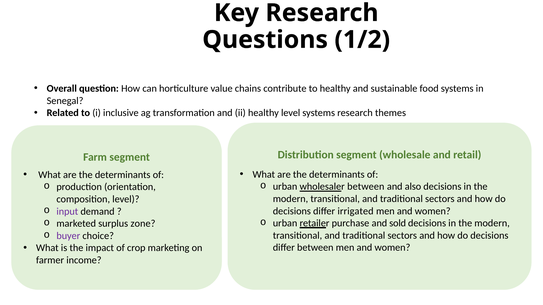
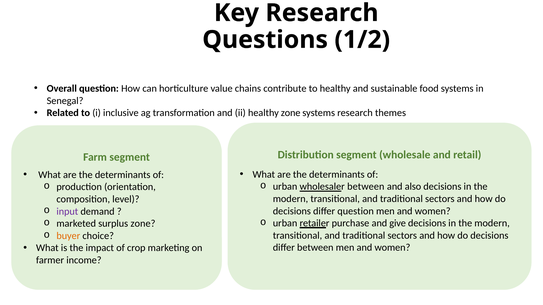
healthy level: level -> zone
differ irrigated: irrigated -> question
sold: sold -> give
buyer colour: purple -> orange
